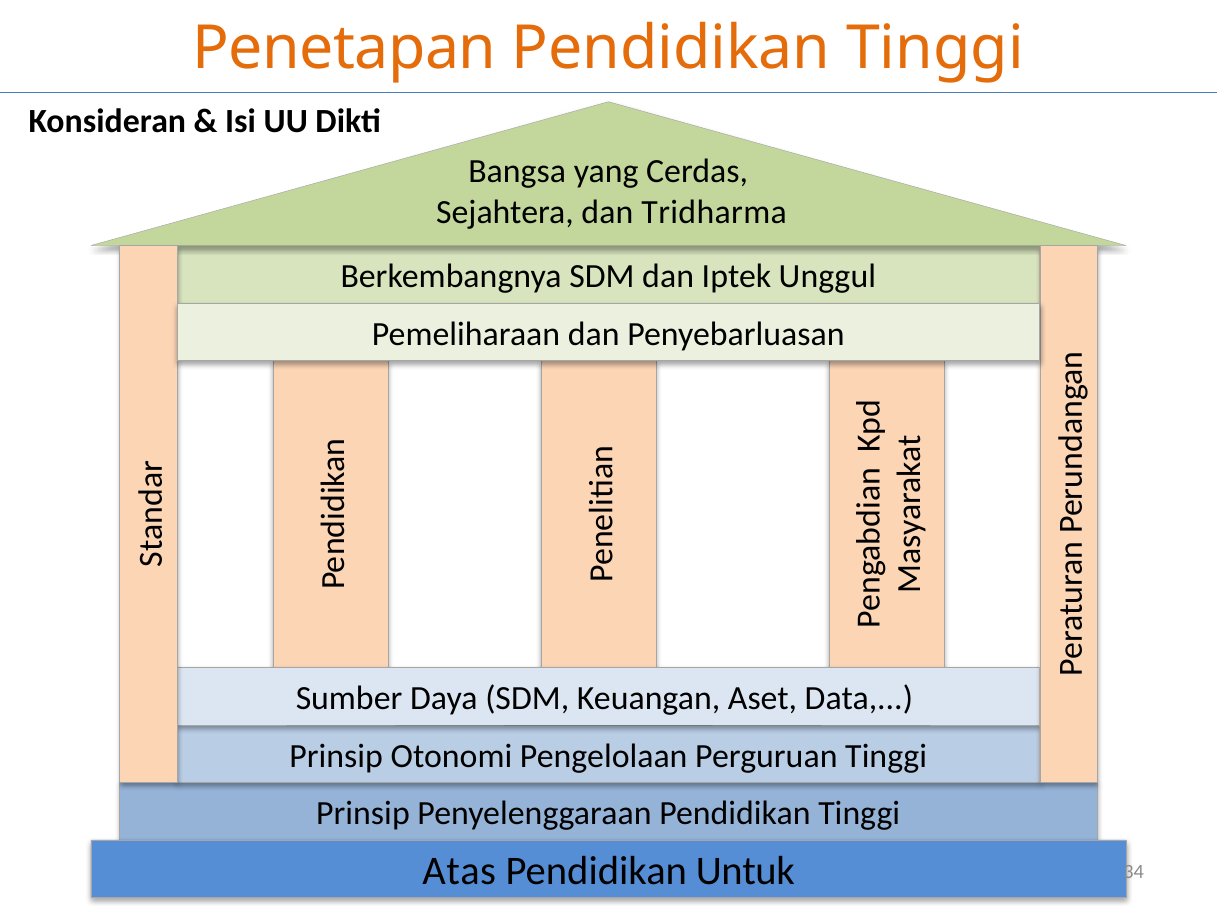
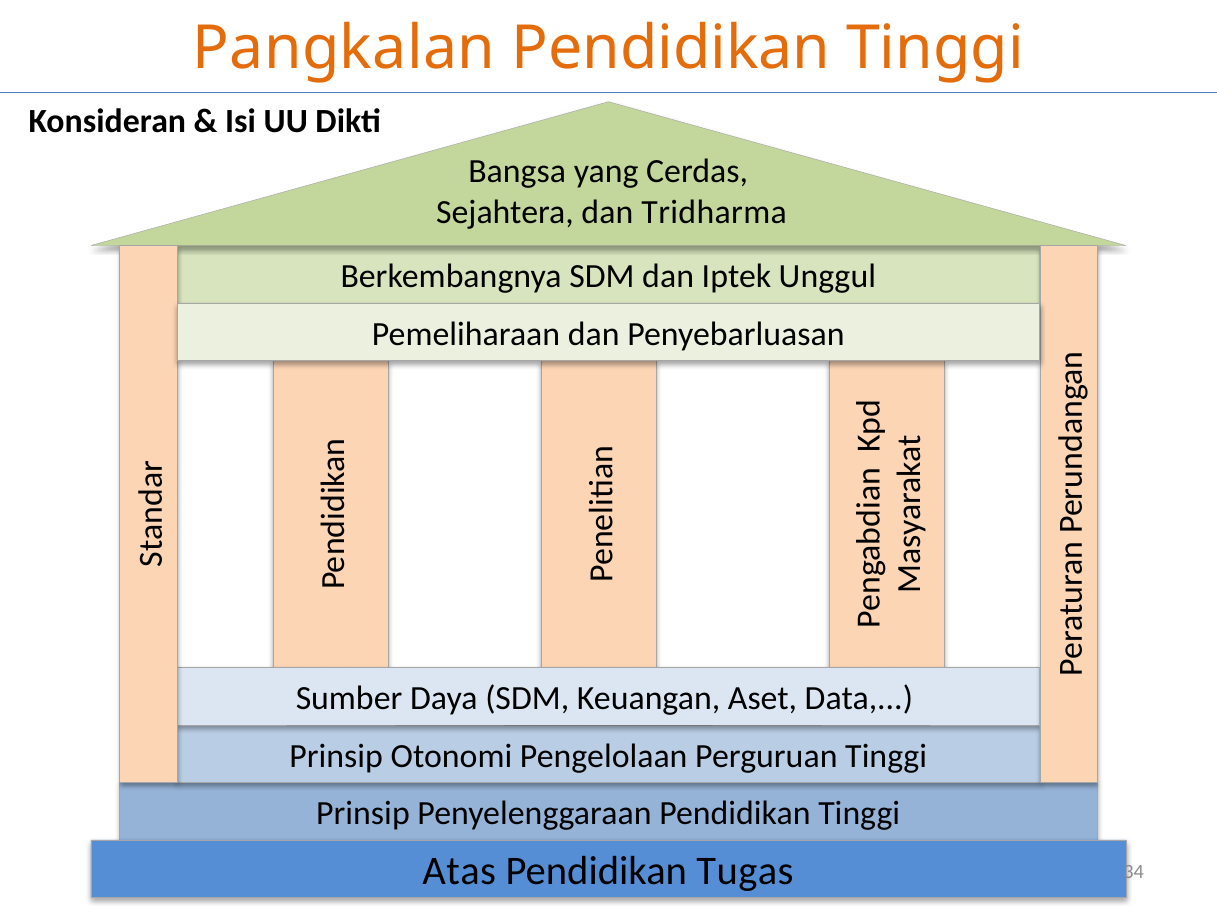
Penetapan: Penetapan -> Pangkalan
Untuk: Untuk -> Tugas
